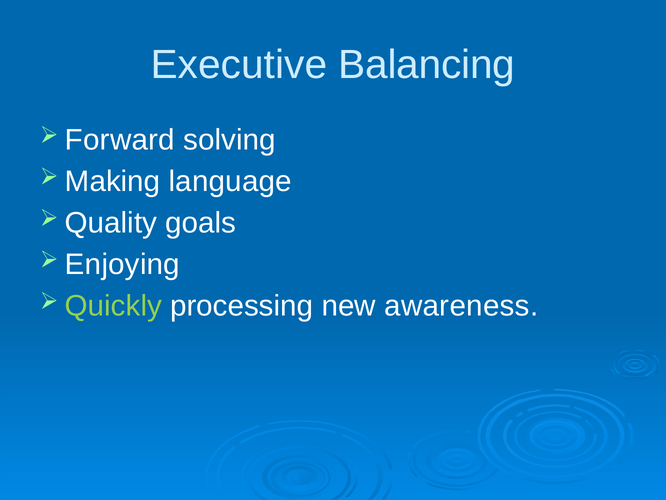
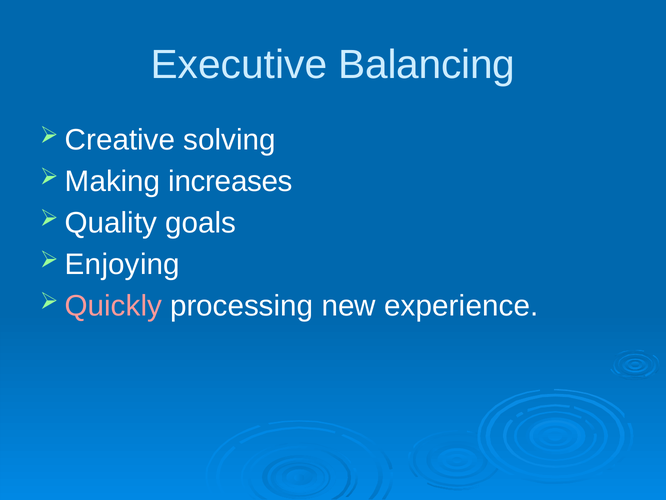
Forward: Forward -> Creative
language: language -> increases
Quickly colour: light green -> pink
awareness: awareness -> experience
